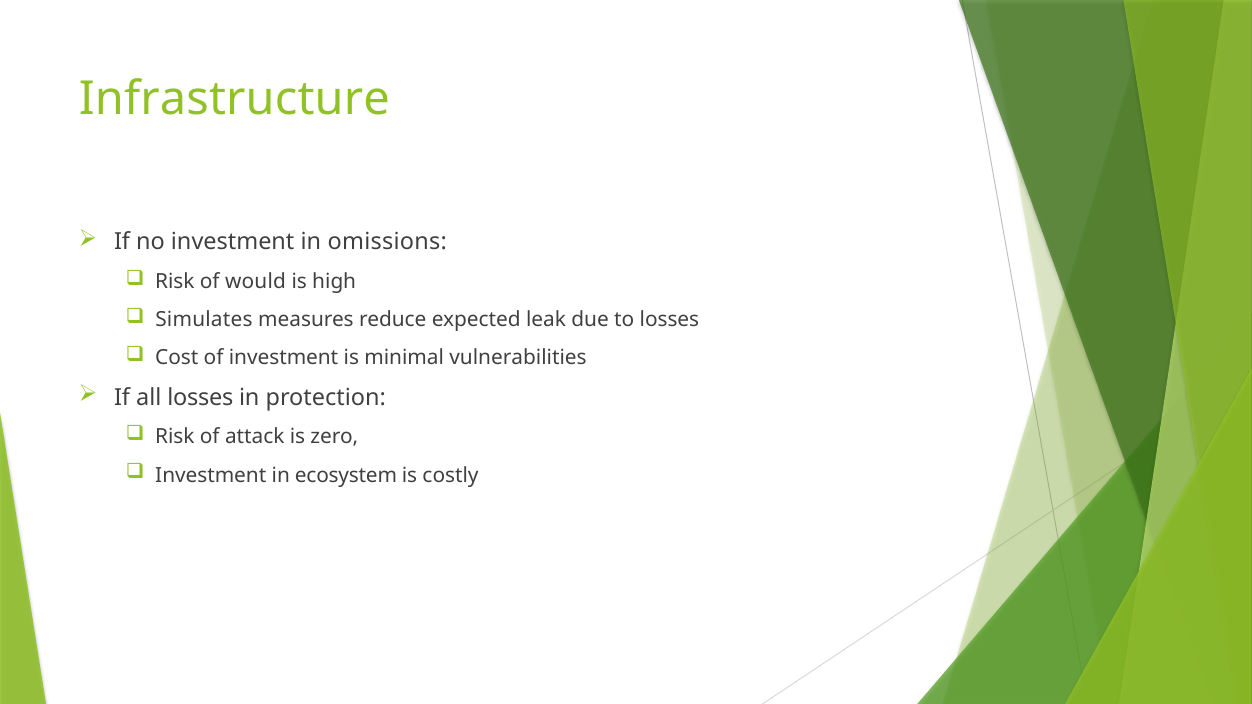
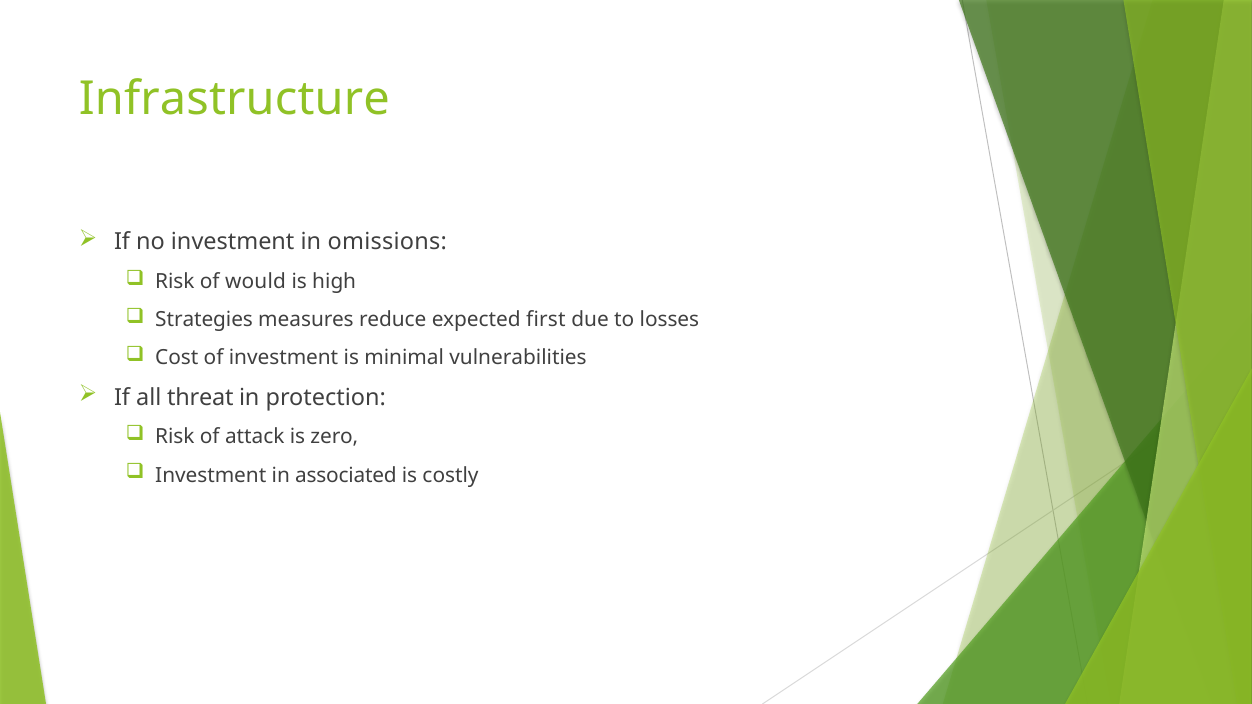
Simulates: Simulates -> Strategies
leak: leak -> first
all losses: losses -> threat
ecosystem: ecosystem -> associated
